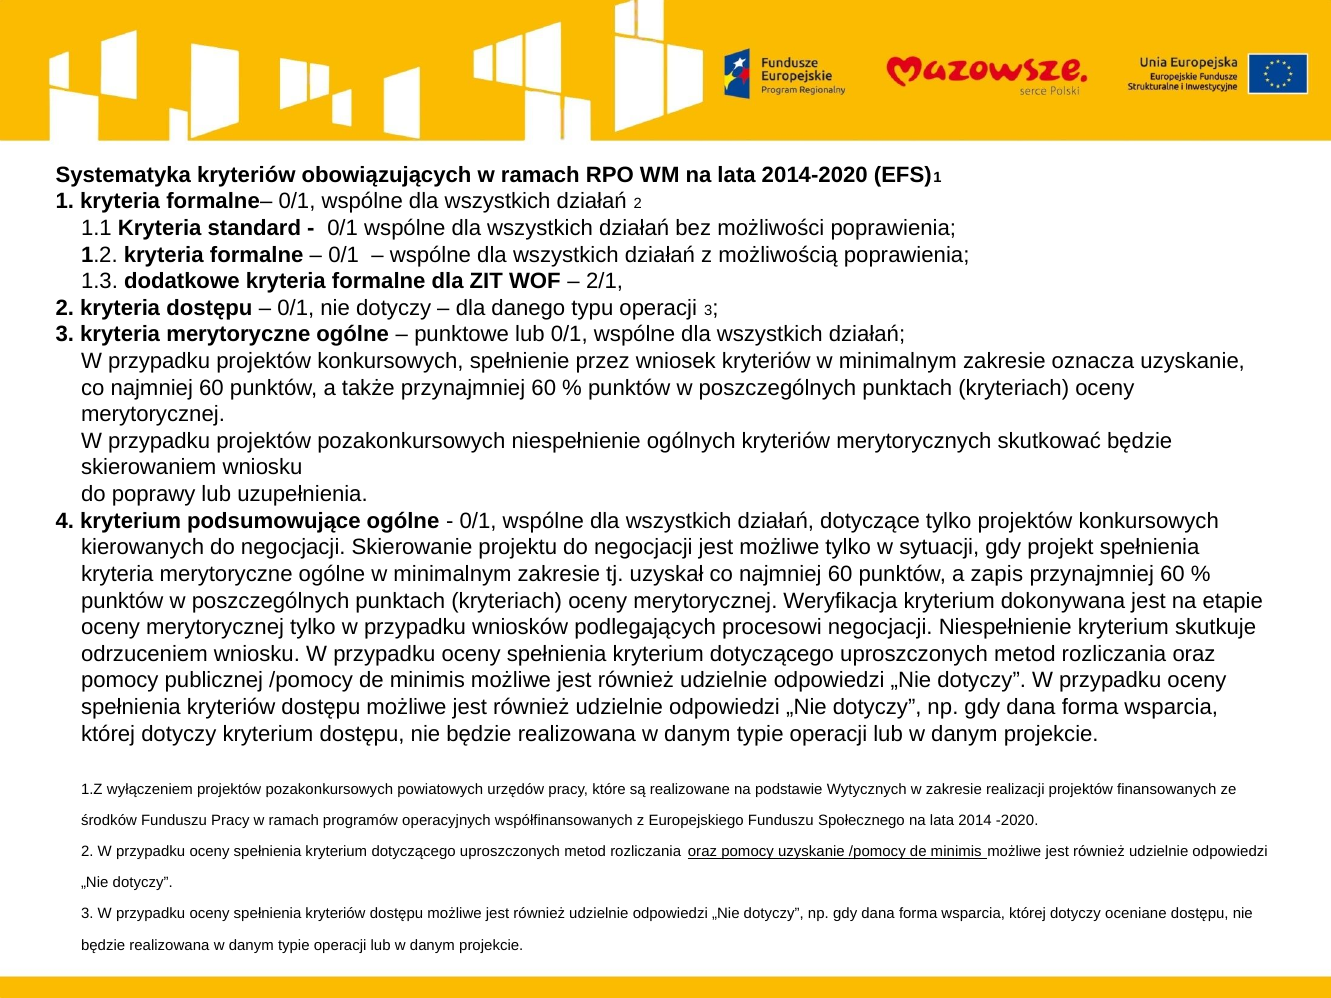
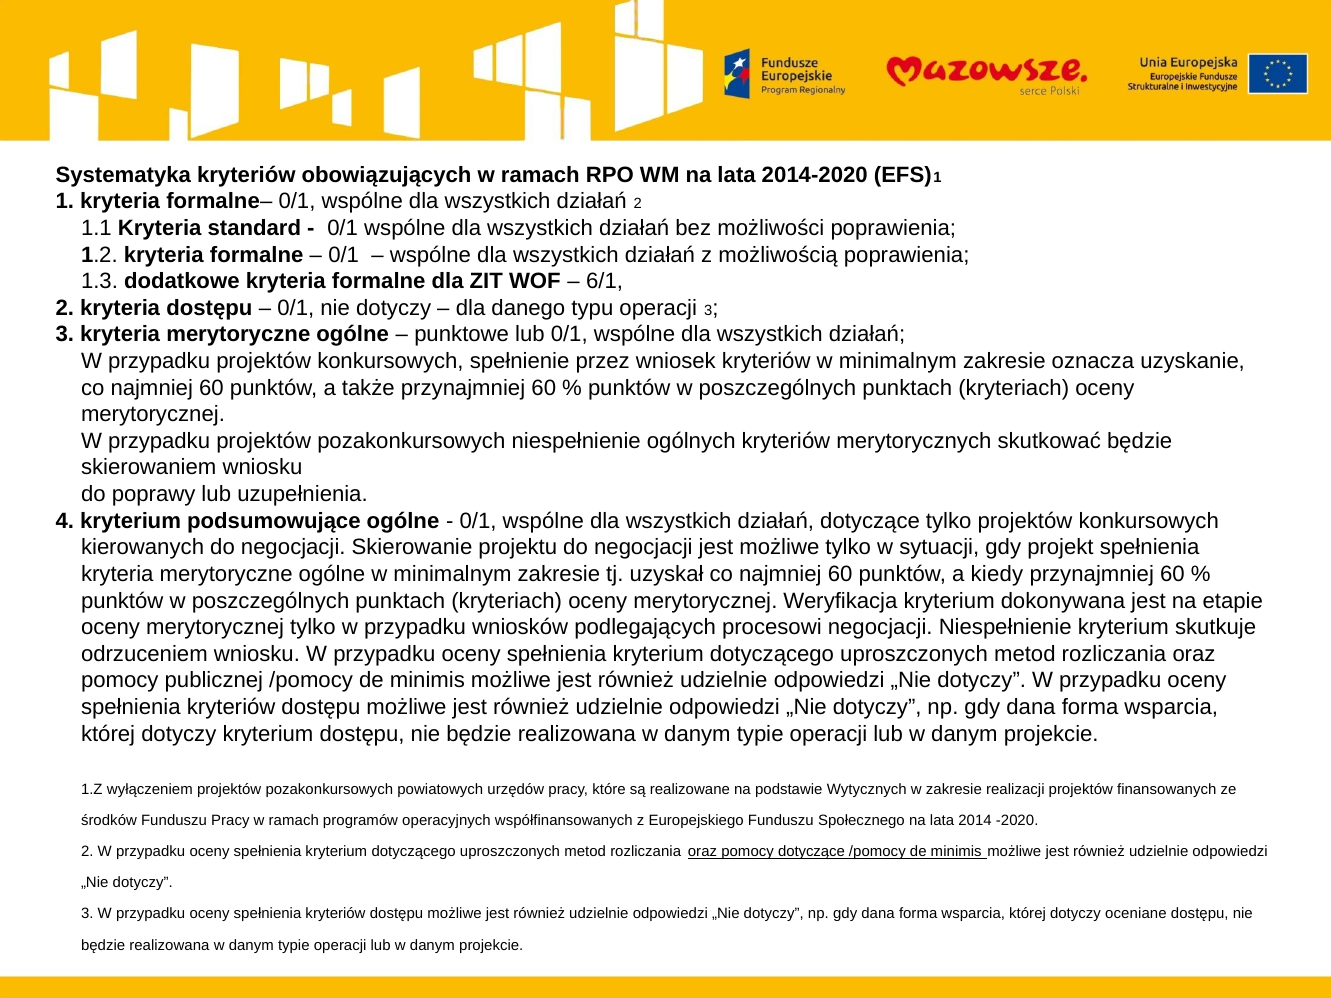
2/1: 2/1 -> 6/1
zapis: zapis -> kiedy
pomocy uzyskanie: uzyskanie -> dotyczące
